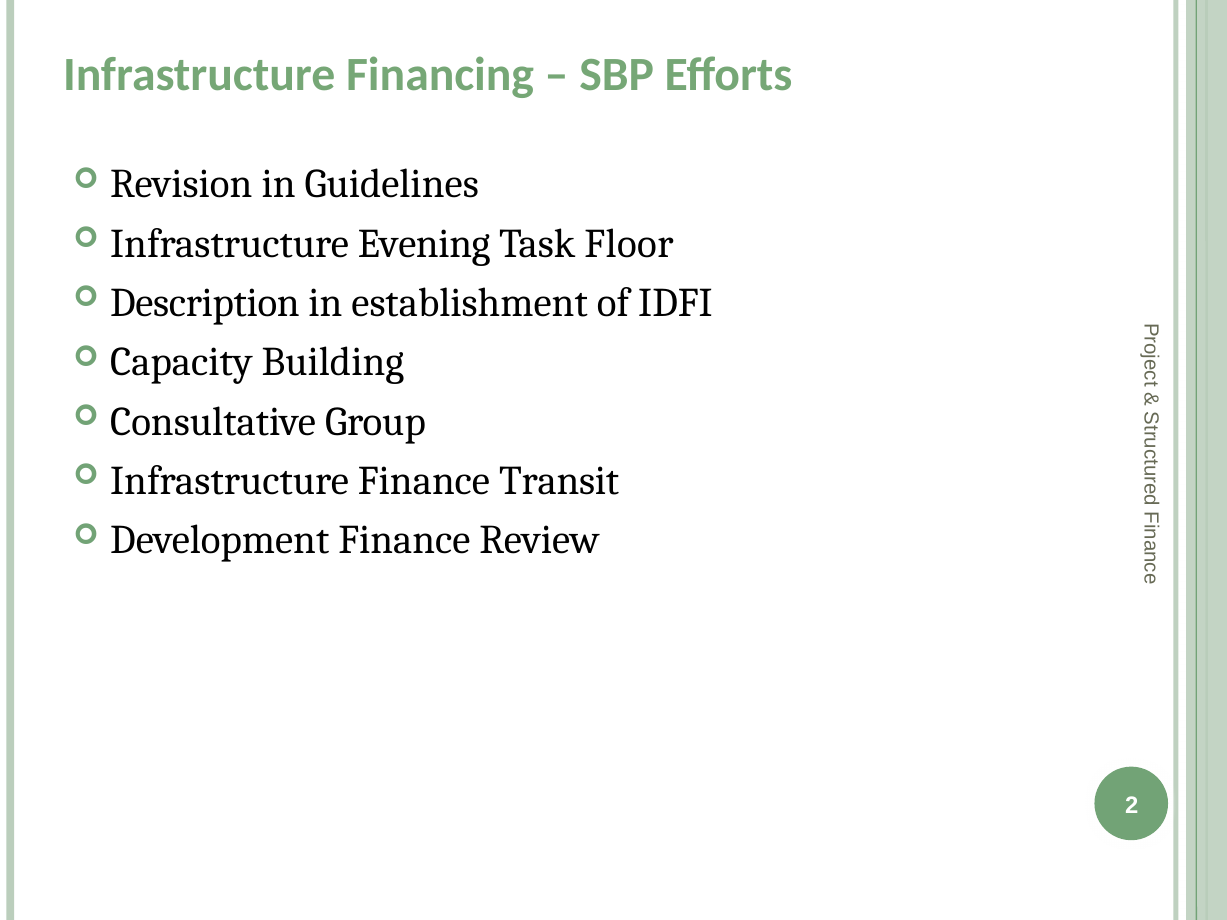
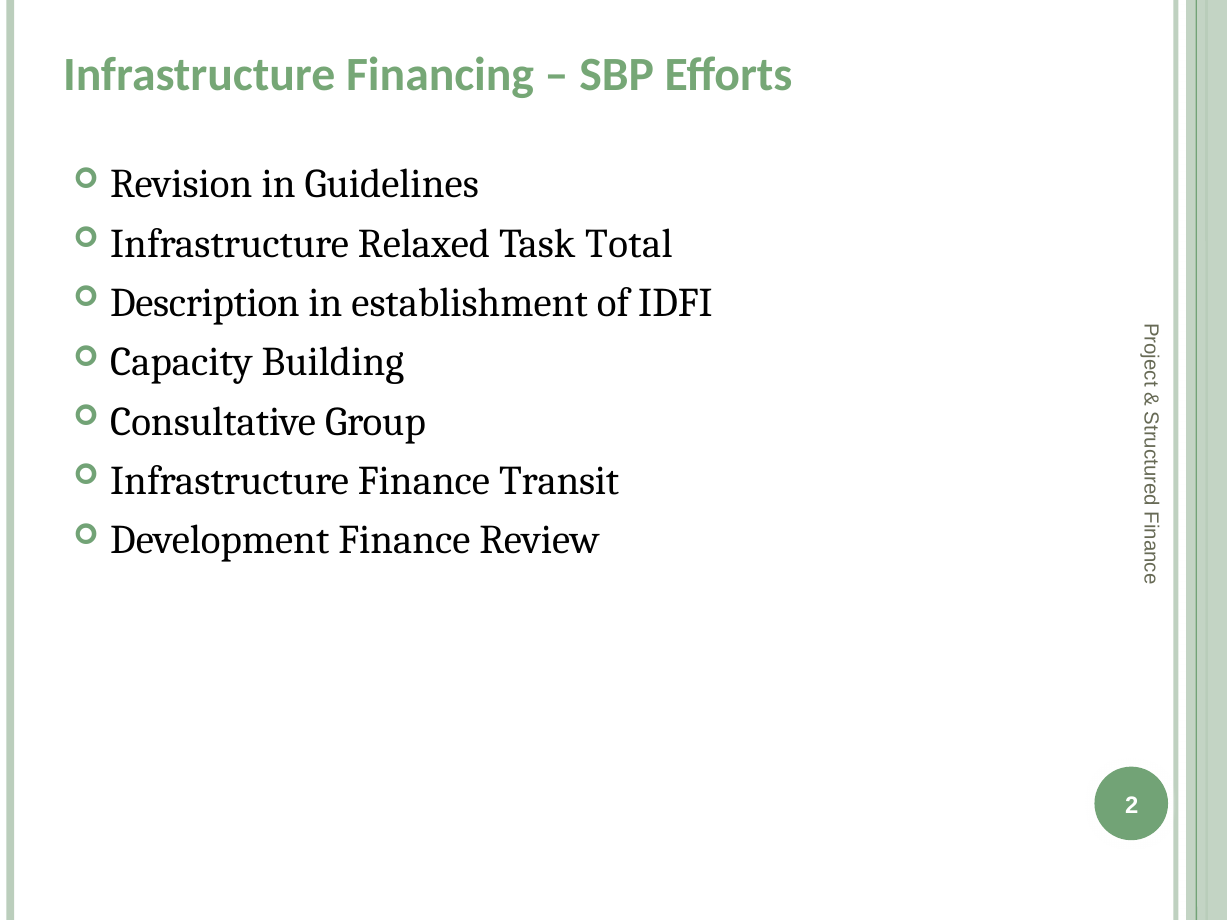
Evening: Evening -> Relaxed
Floor: Floor -> Total
